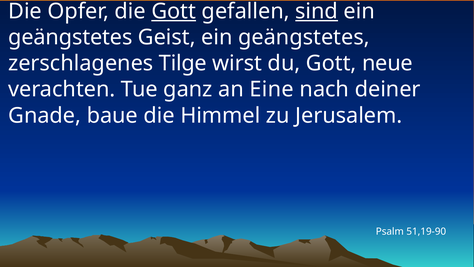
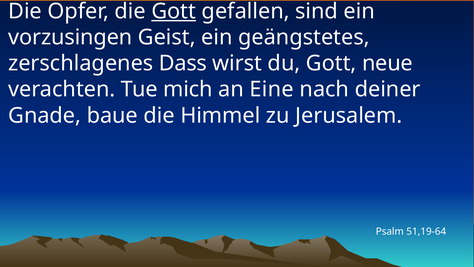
sind underline: present -> none
geängstetes at (70, 37): geängstetes -> vorzusingen
Tilge: Tilge -> Dass
ganz: ganz -> mich
51,19-90: 51,19-90 -> 51,19-64
